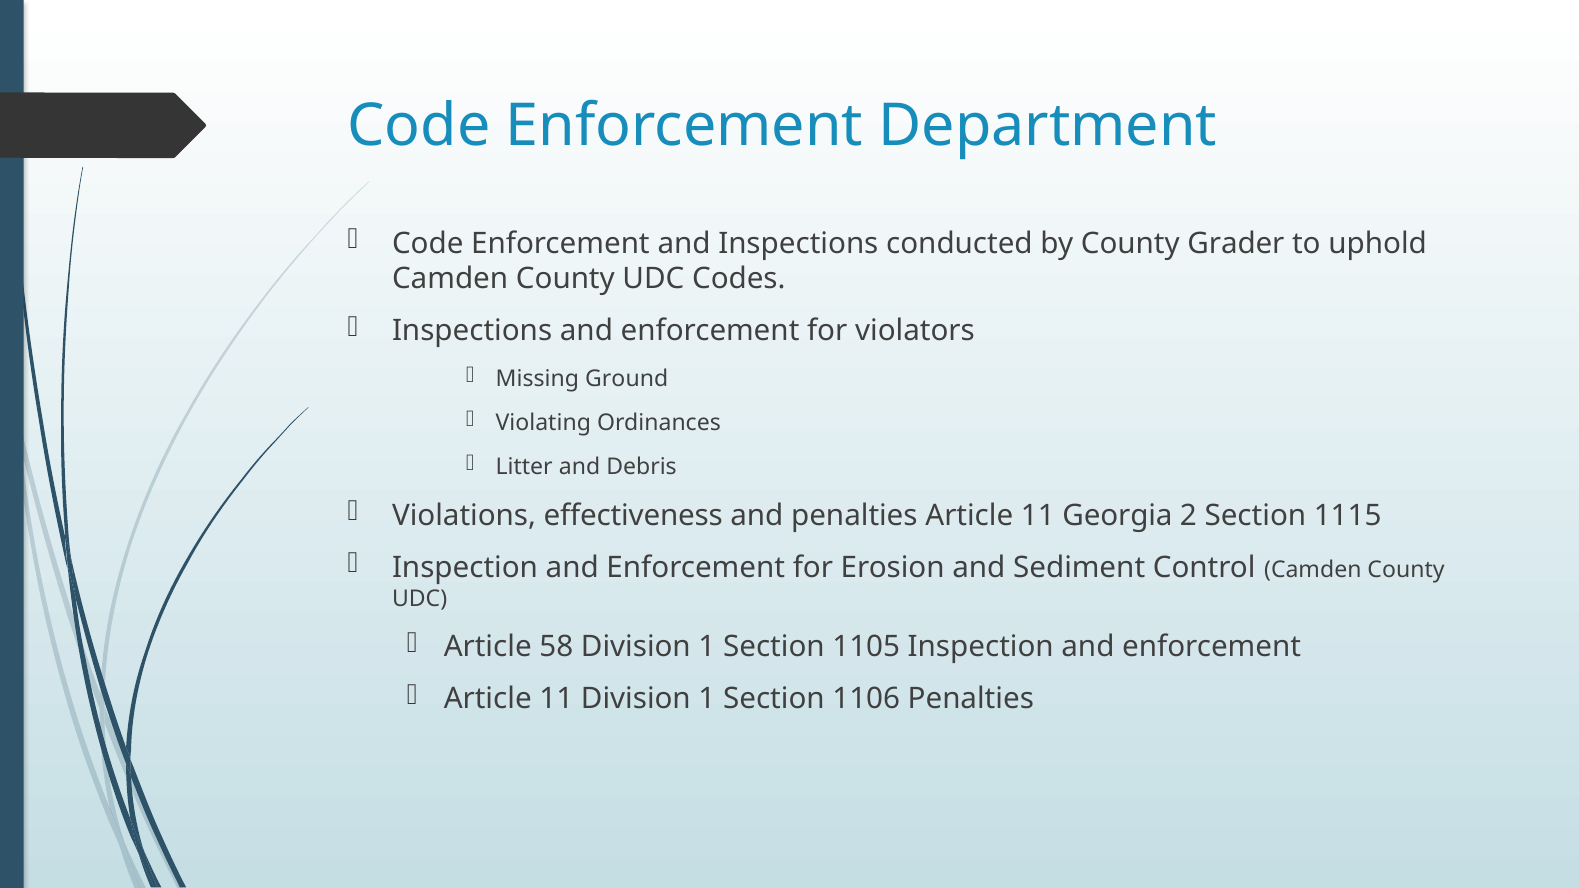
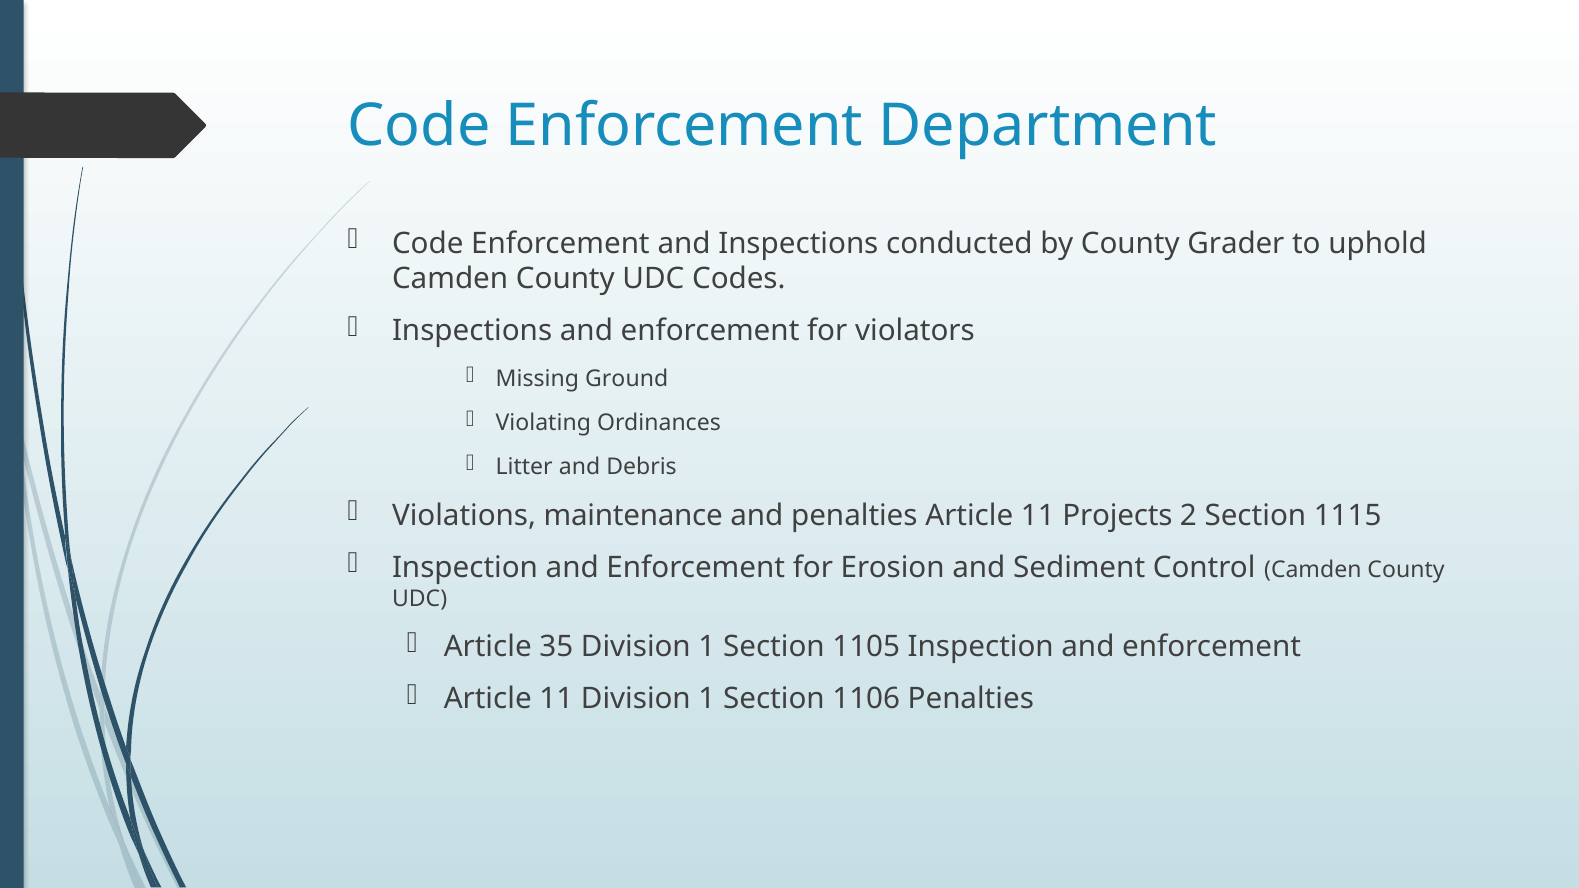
effectiveness: effectiveness -> maintenance
Georgia: Georgia -> Projects
58: 58 -> 35
